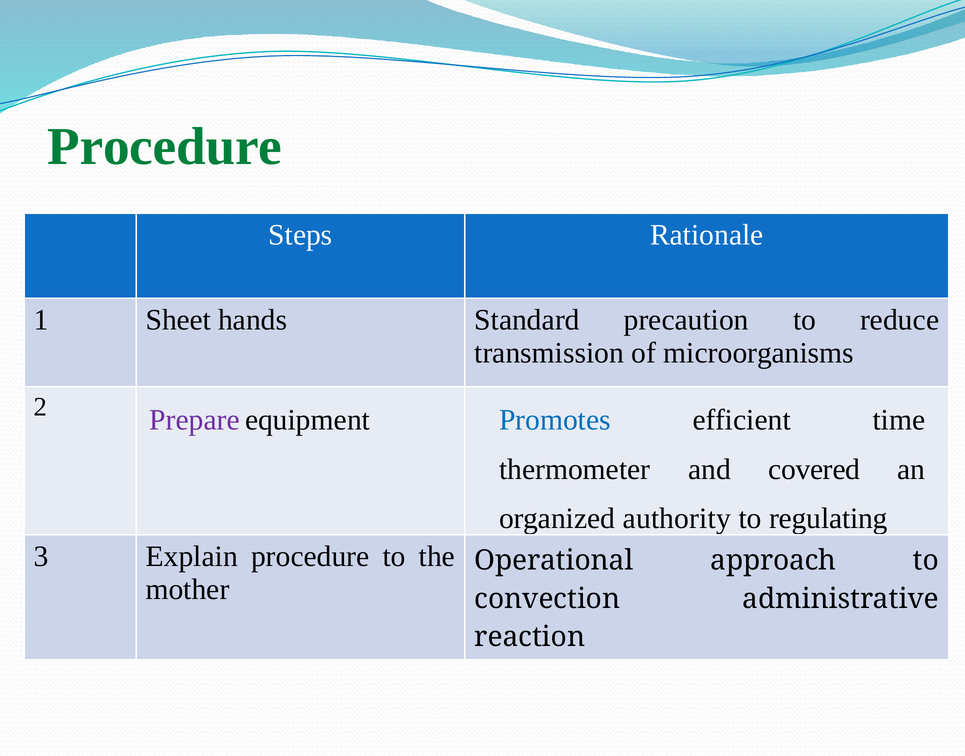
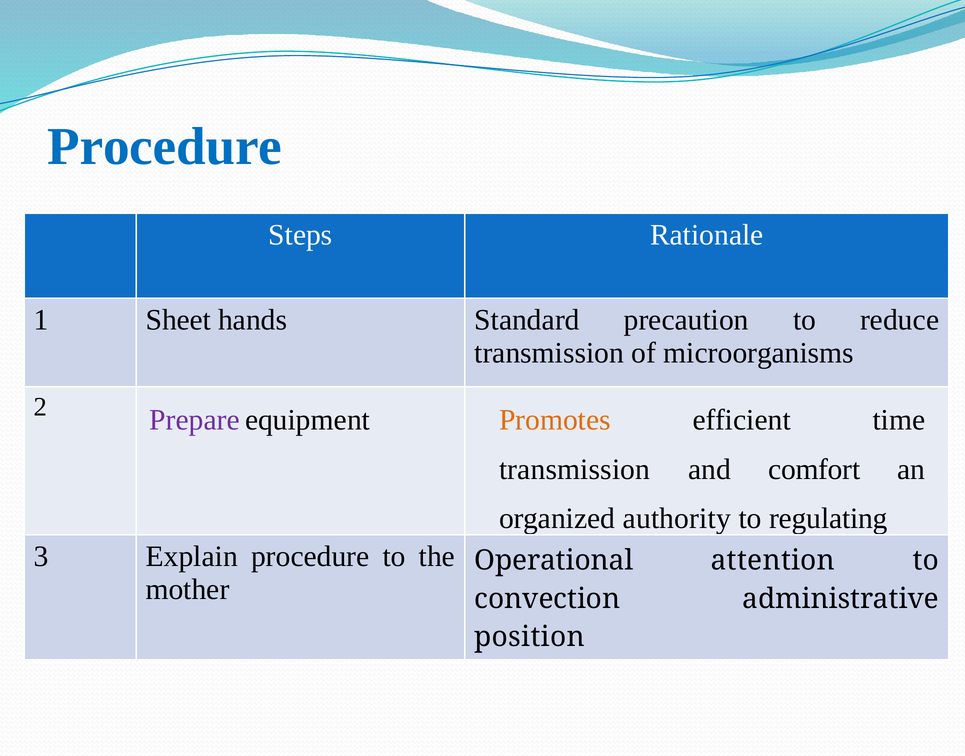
Procedure at (165, 147) colour: green -> blue
Promotes colour: blue -> orange
thermometer at (575, 469): thermometer -> transmission
covered: covered -> comfort
approach: approach -> attention
reaction: reaction -> position
